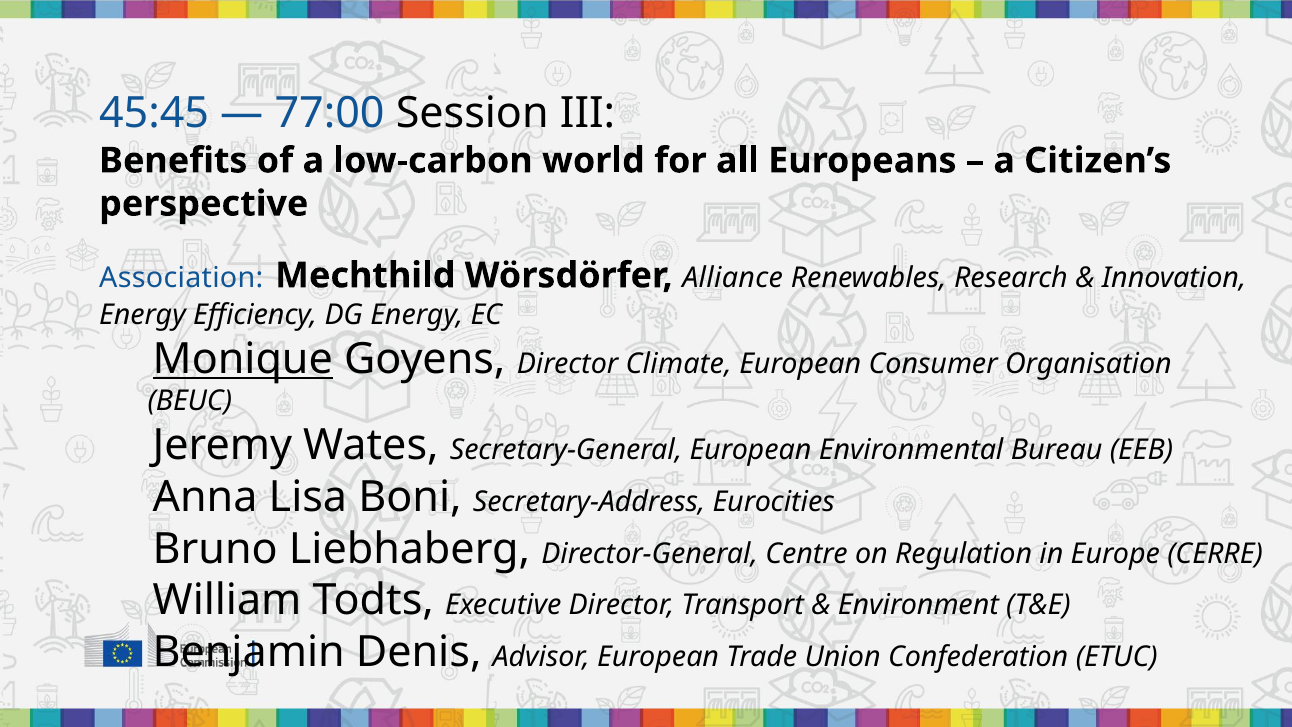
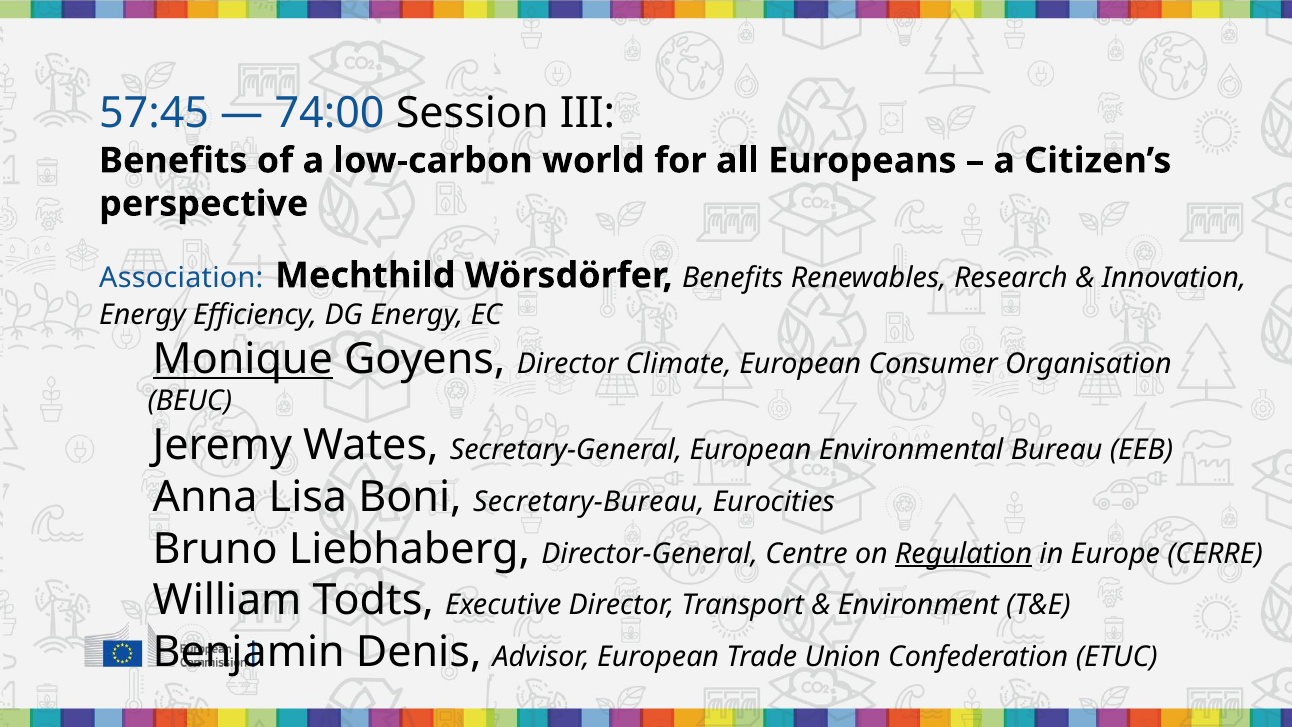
45:45: 45:45 -> 57:45
77:00: 77:00 -> 74:00
Wörsdörfer Alliance: Alliance -> Benefits
Secretary-Address: Secretary-Address -> Secretary-Bureau
Regulation underline: none -> present
